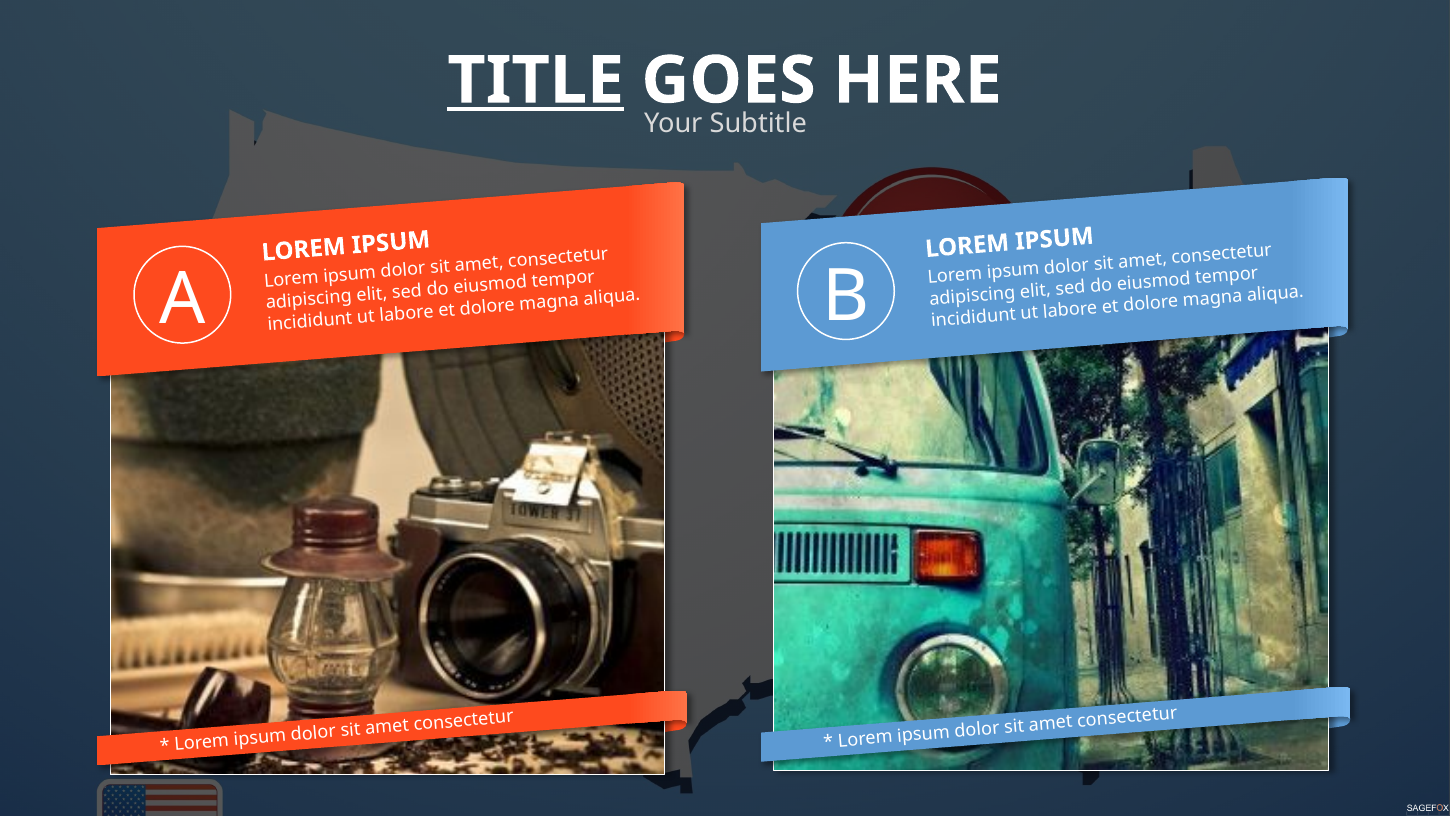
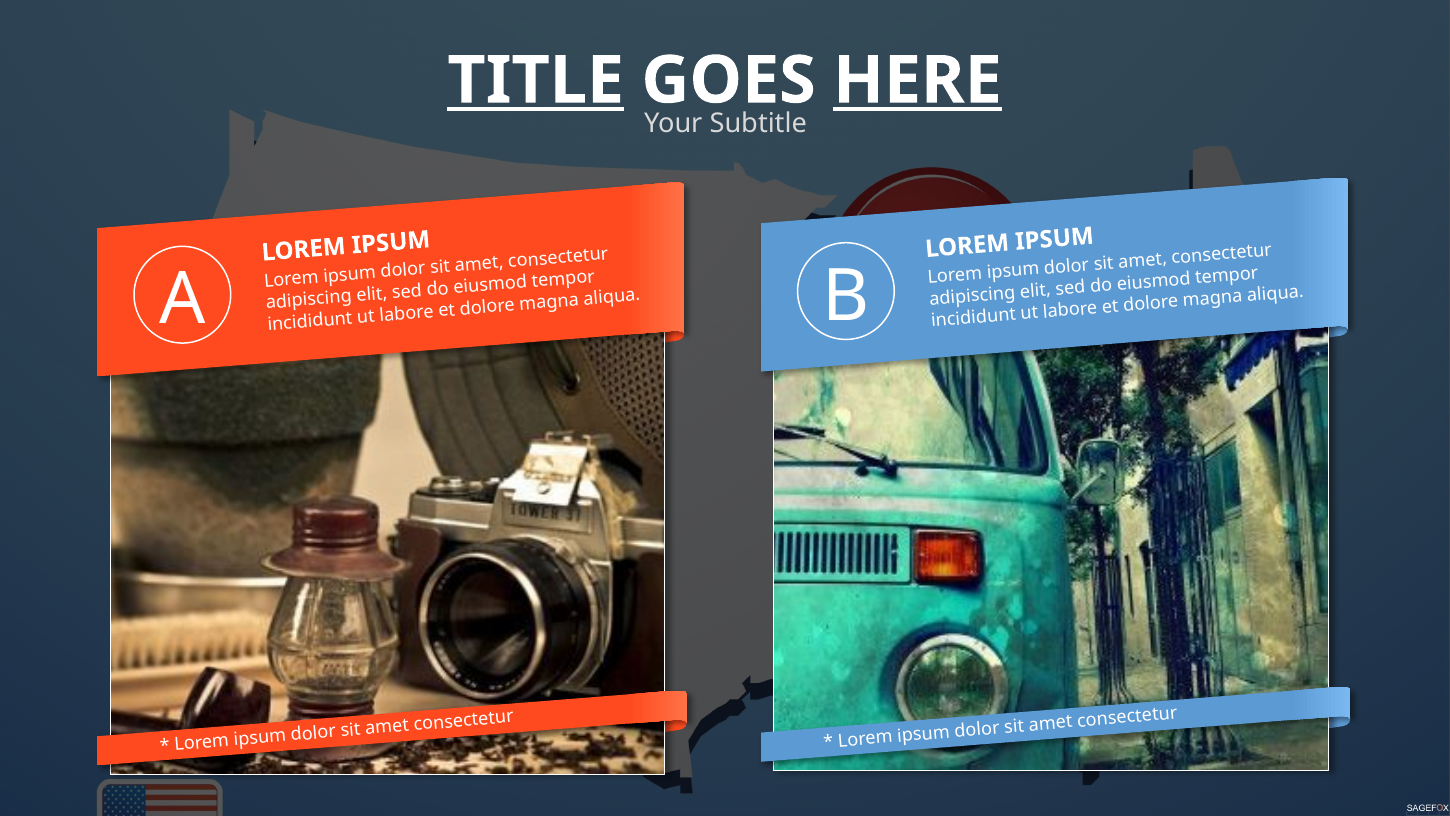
HERE underline: none -> present
